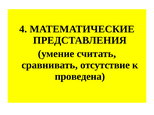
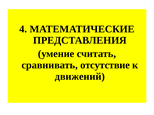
проведена: проведена -> движений
